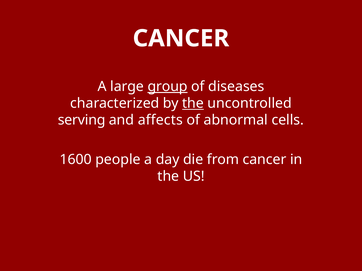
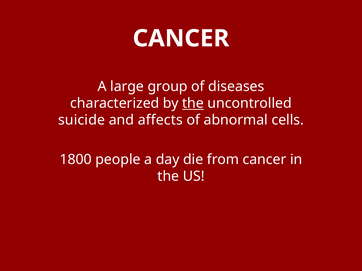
group underline: present -> none
serving: serving -> suicide
1600: 1600 -> 1800
